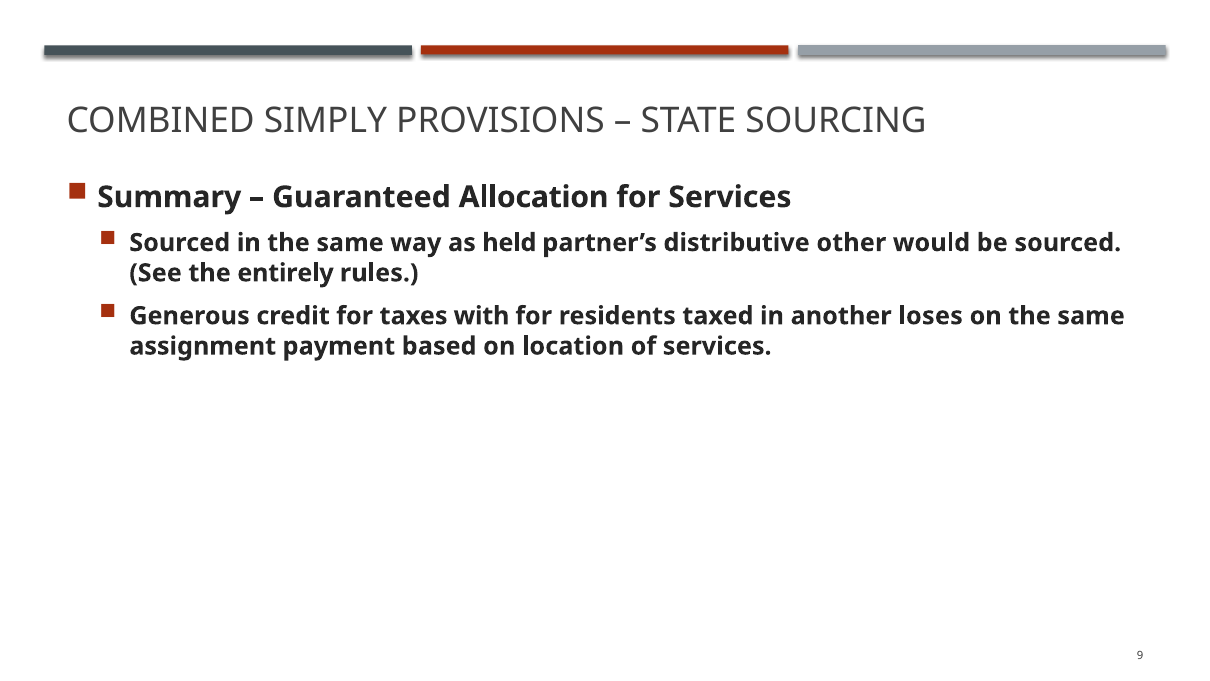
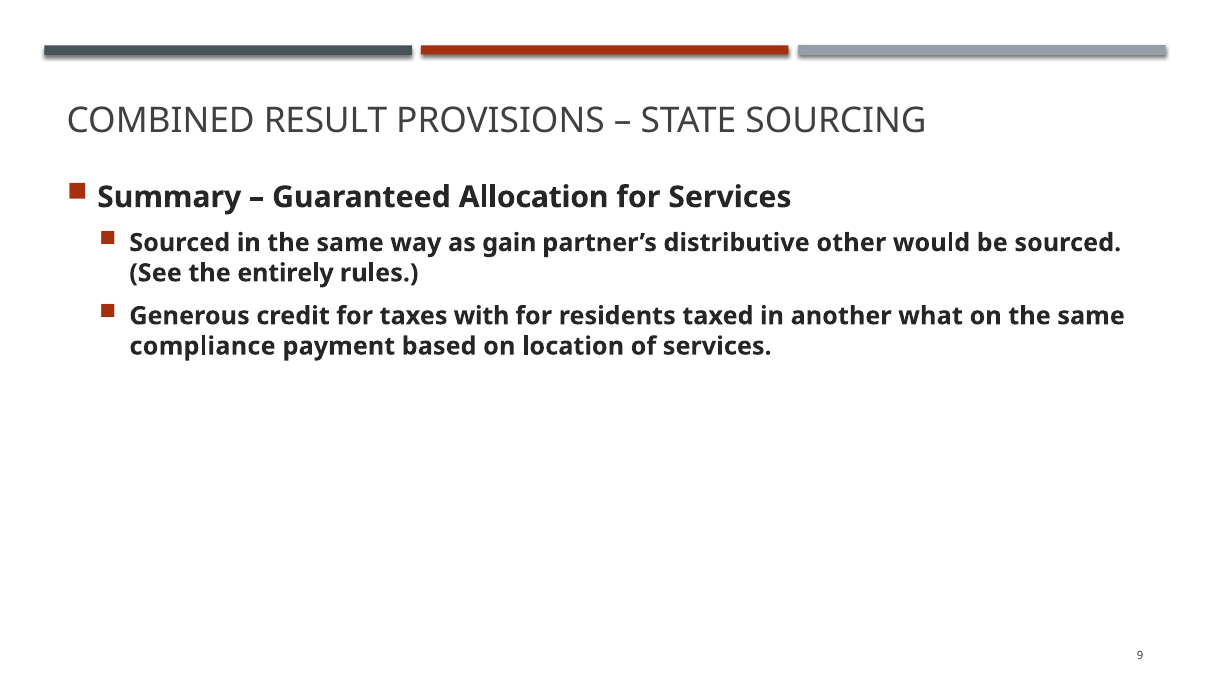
SIMPLY: SIMPLY -> RESULT
held: held -> gain
loses: loses -> what
assignment: assignment -> compliance
